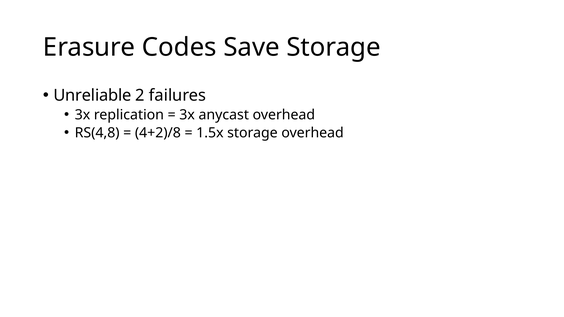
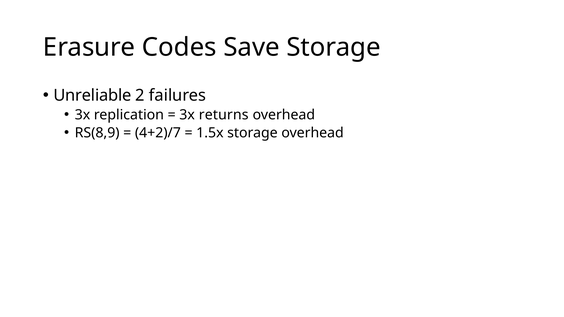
anycast: anycast -> returns
RS(4,8: RS(4,8 -> RS(8,9
4+2)/8: 4+2)/8 -> 4+2)/7
